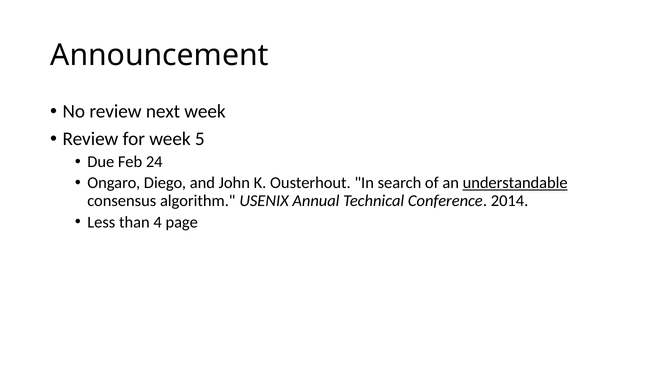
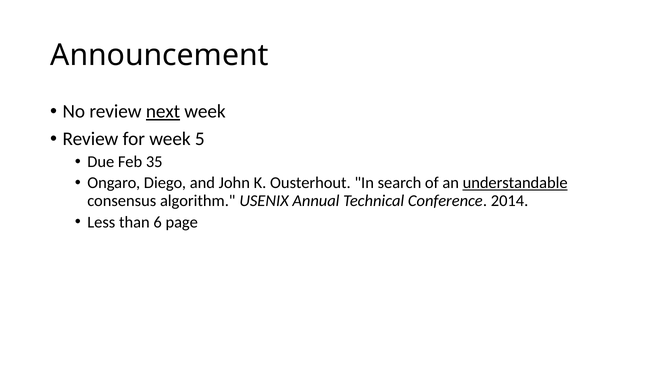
next underline: none -> present
24: 24 -> 35
4: 4 -> 6
